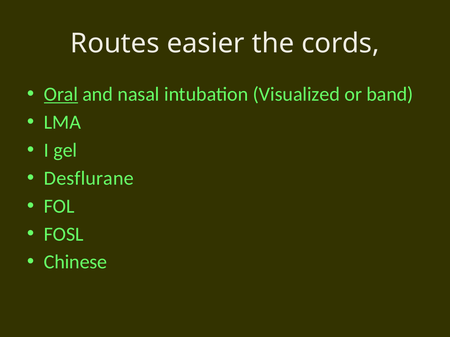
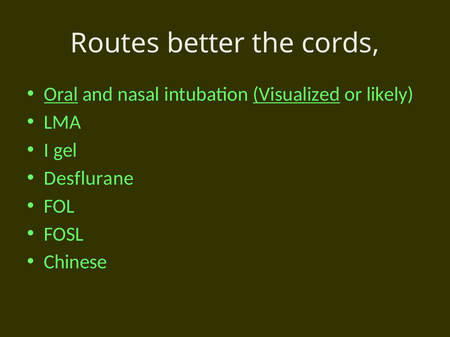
easier: easier -> better
Visualized underline: none -> present
band: band -> likely
